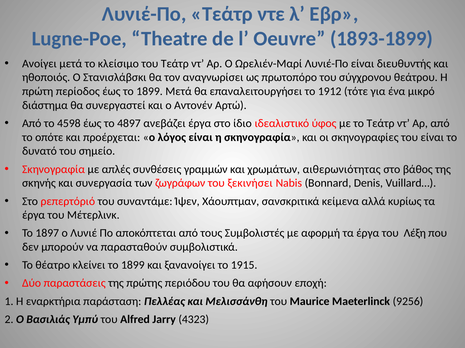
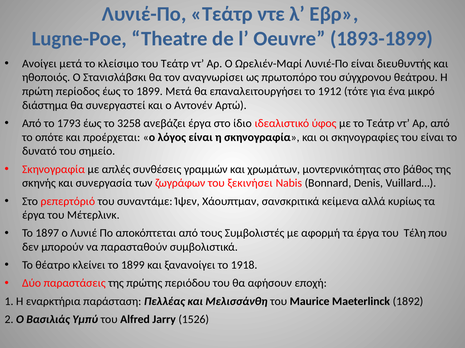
4598: 4598 -> 1793
4897: 4897 -> 3258
αιθερωνιότητας: αιθερωνιότητας -> μοντερνικότητας
Λέξη: Λέξη -> Τέλη
1915: 1915 -> 1918
9256: 9256 -> 1892
4323: 4323 -> 1526
